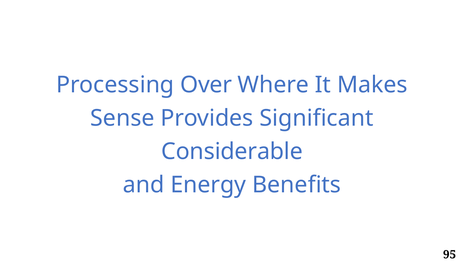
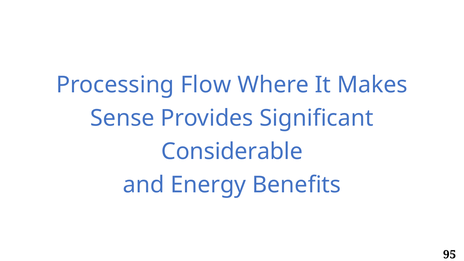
Over: Over -> Flow
